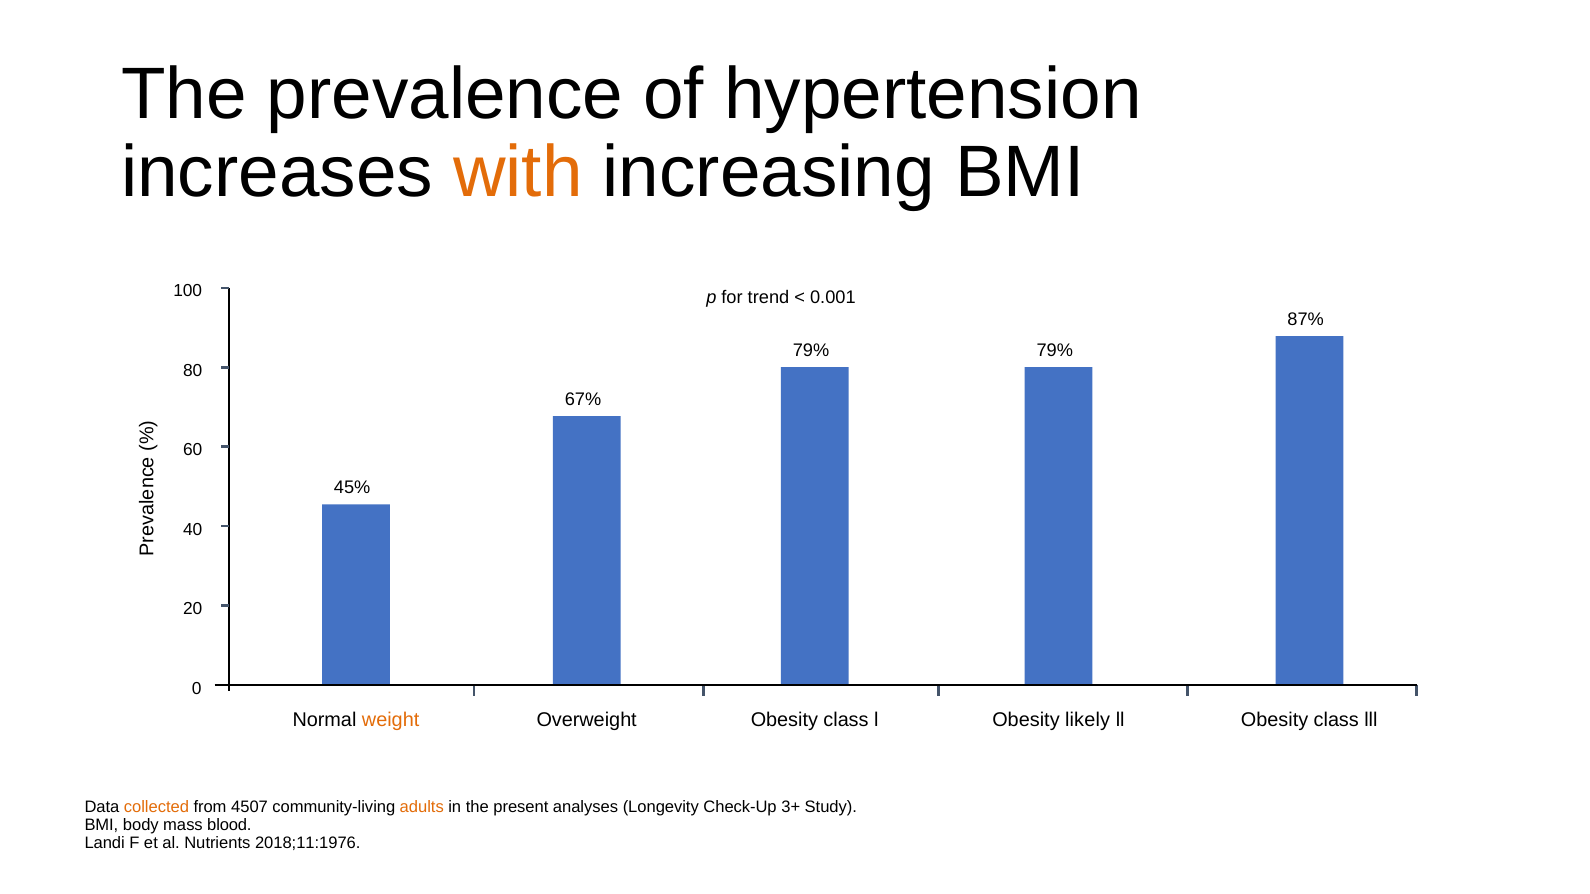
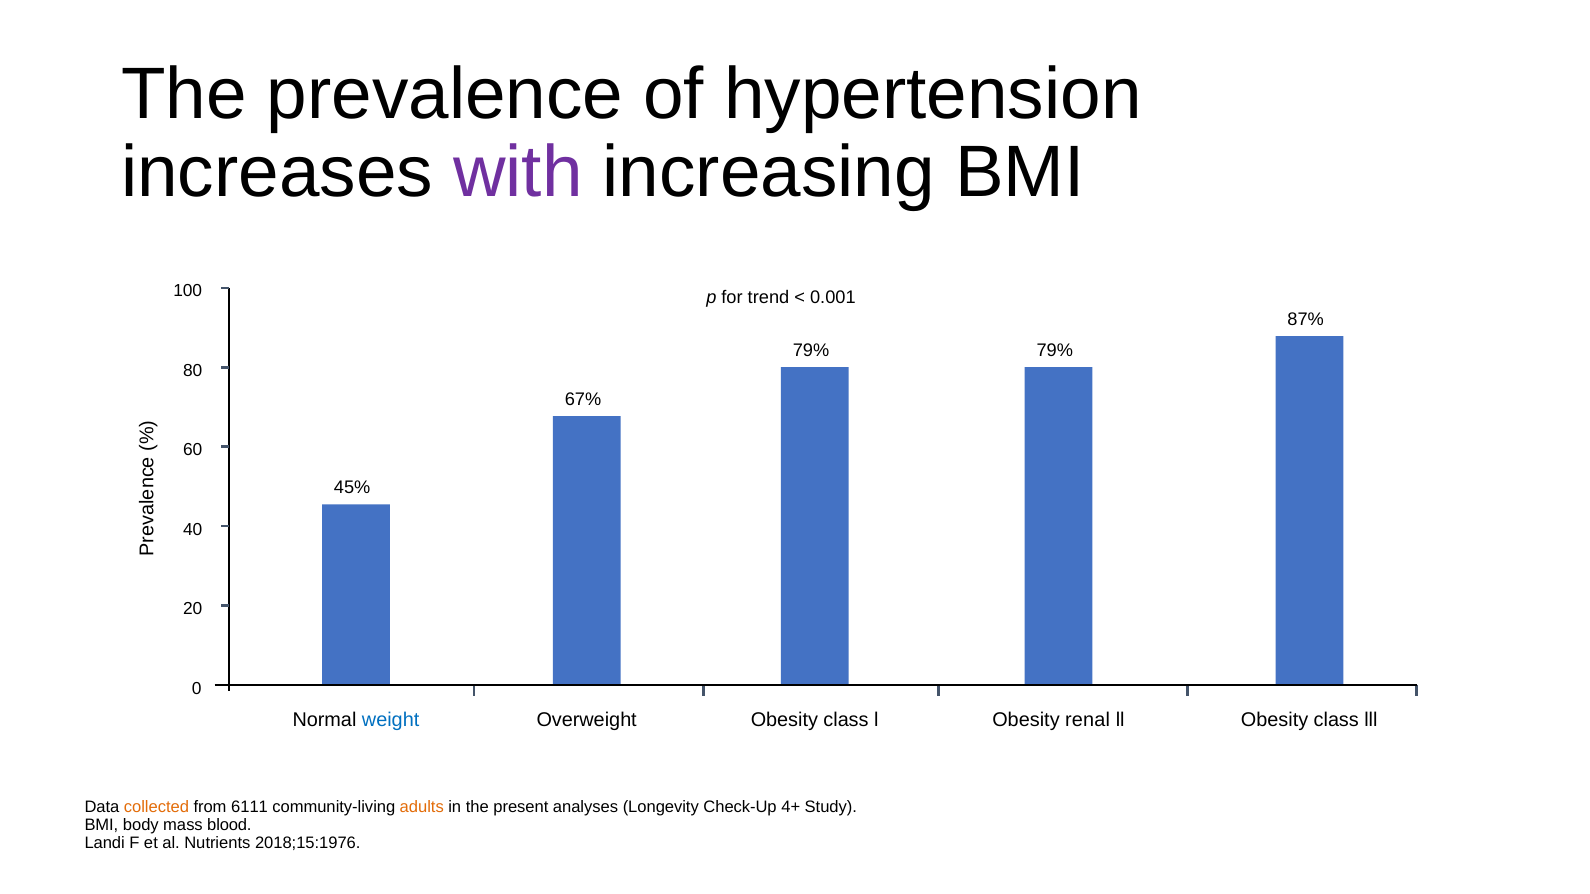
with colour: orange -> purple
weight colour: orange -> blue
likely: likely -> renal
4507: 4507 -> 6111
3+: 3+ -> 4+
2018;11:1976: 2018;11:1976 -> 2018;15:1976
